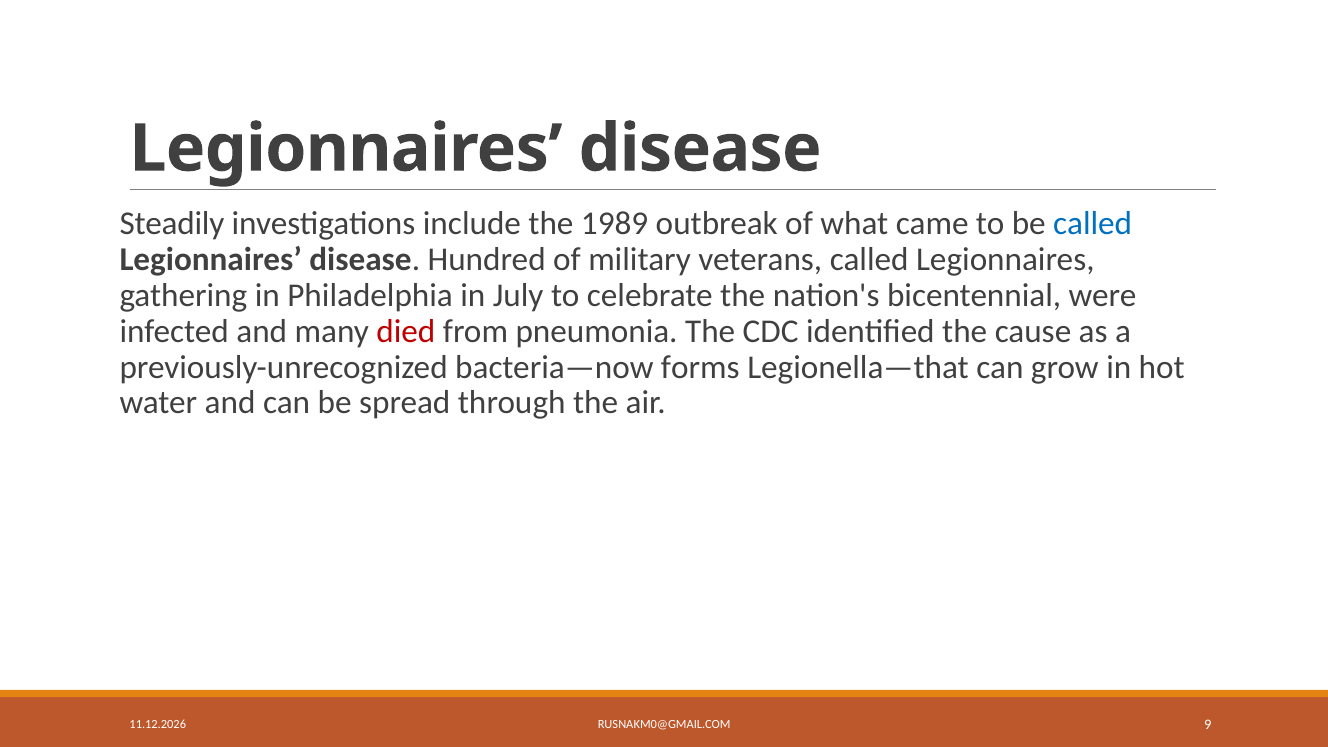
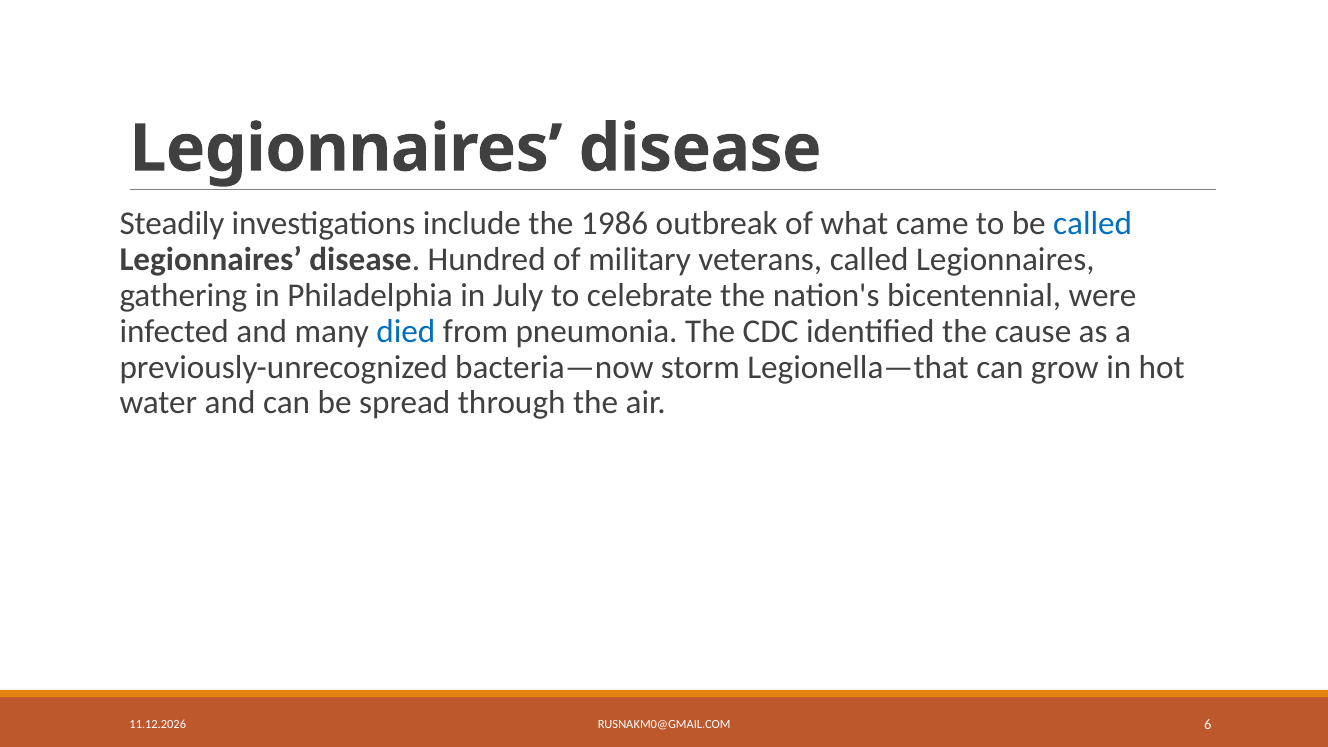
1989: 1989 -> 1986
died colour: red -> blue
forms: forms -> storm
9: 9 -> 6
